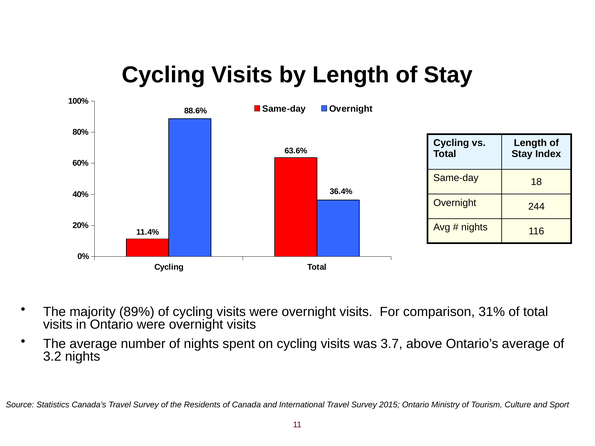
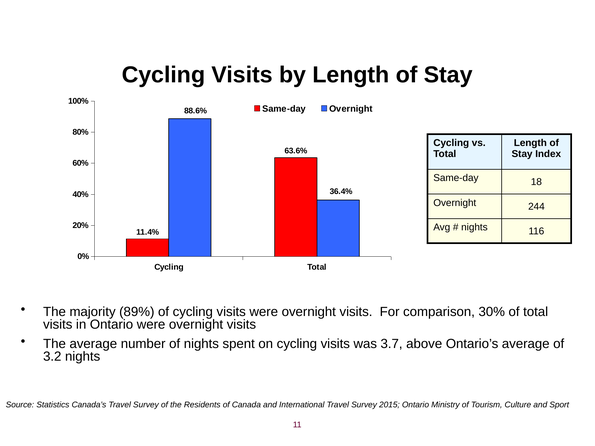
31%: 31% -> 30%
